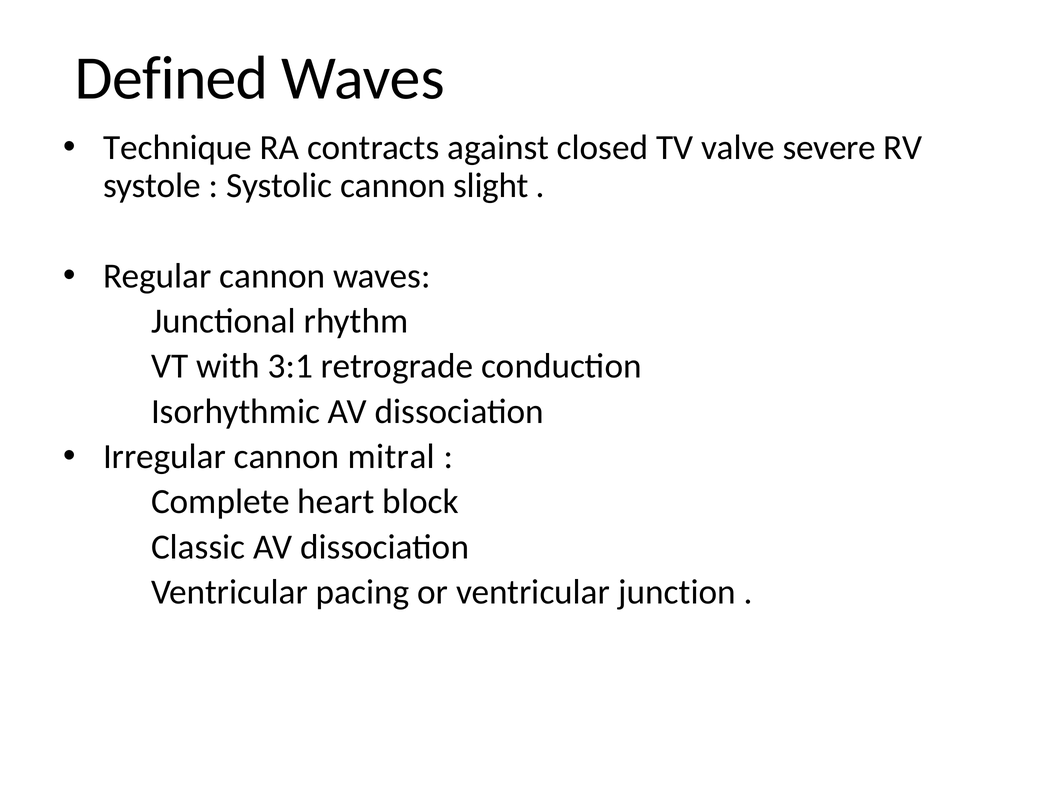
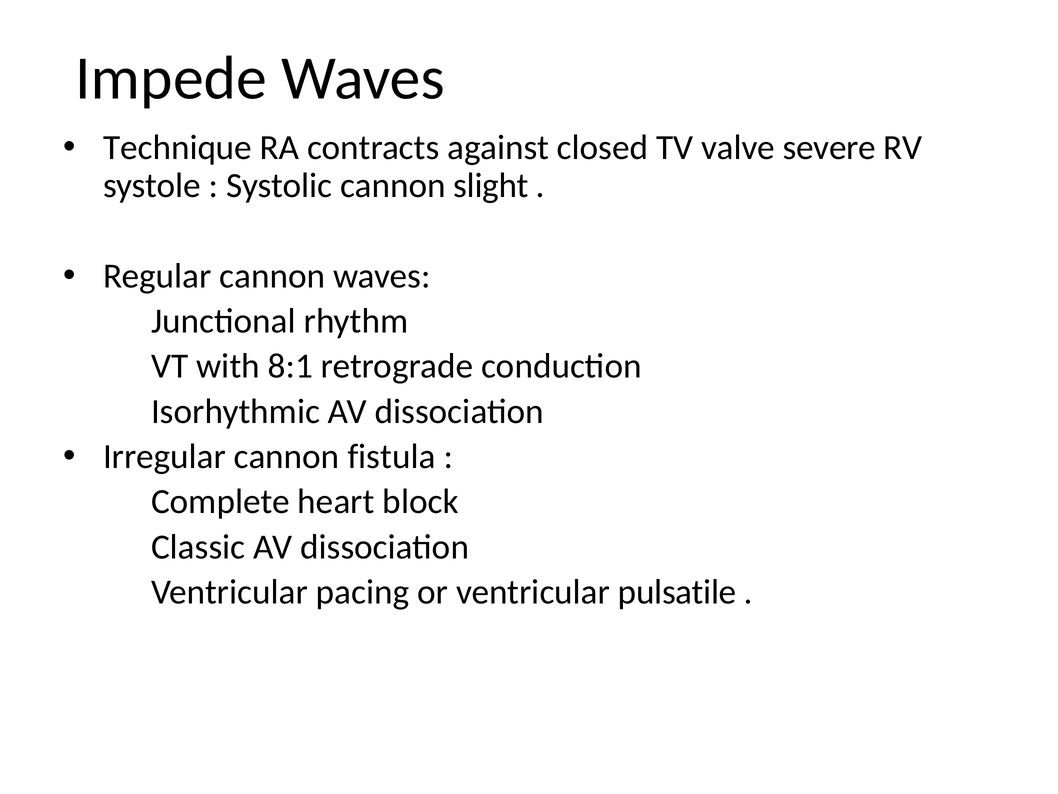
Defined: Defined -> Impede
3:1: 3:1 -> 8:1
mitral: mitral -> fistula
junction: junction -> pulsatile
